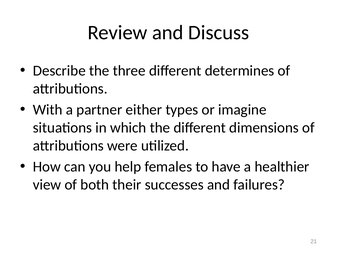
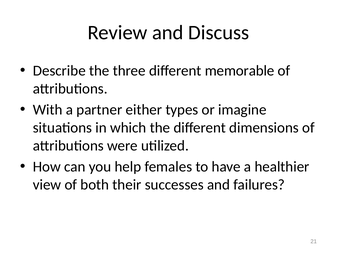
determines: determines -> memorable
